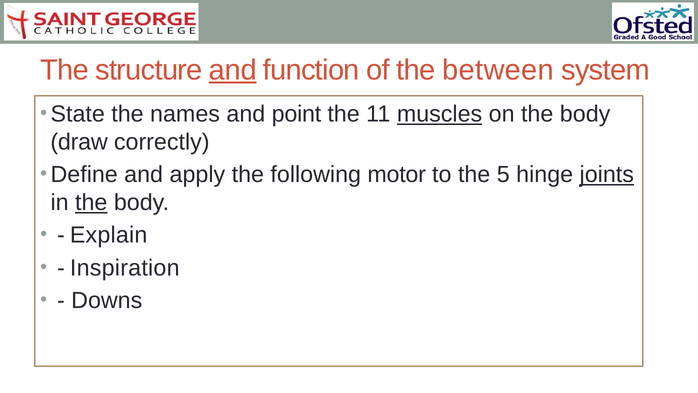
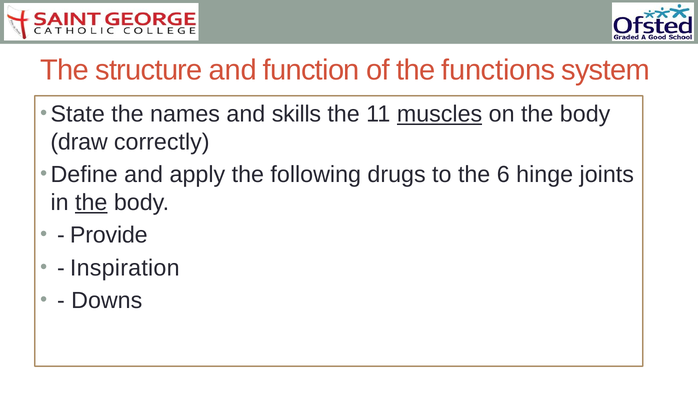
and at (233, 70) underline: present -> none
between: between -> functions
point: point -> skills
motor: motor -> drugs
5: 5 -> 6
joints underline: present -> none
Explain: Explain -> Provide
